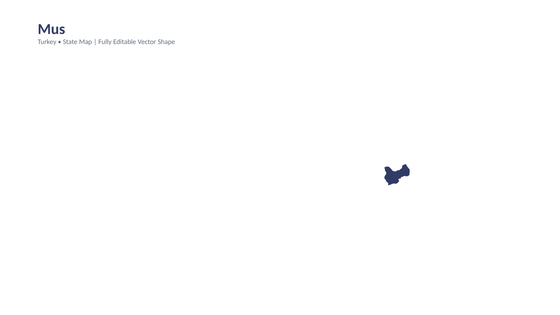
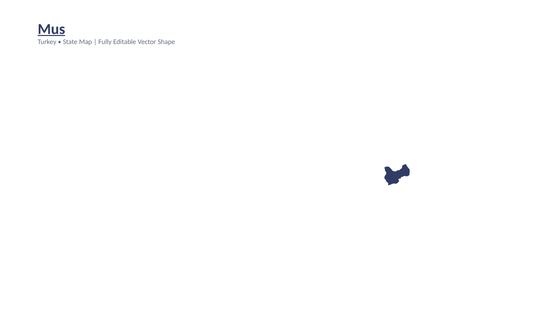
Mus underline: none -> present
